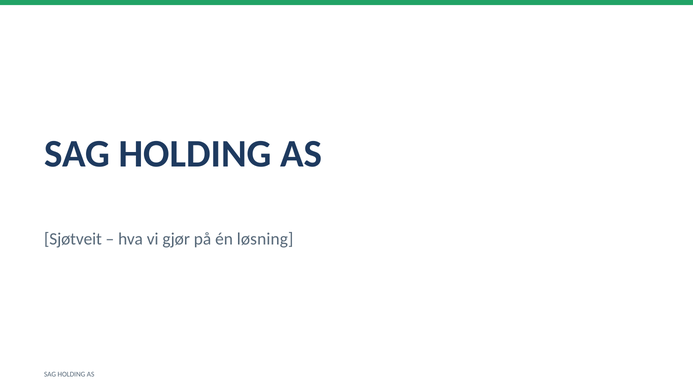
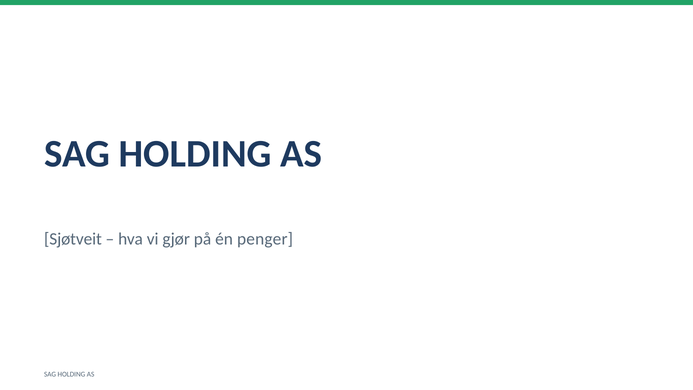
løsning: løsning -> penger
